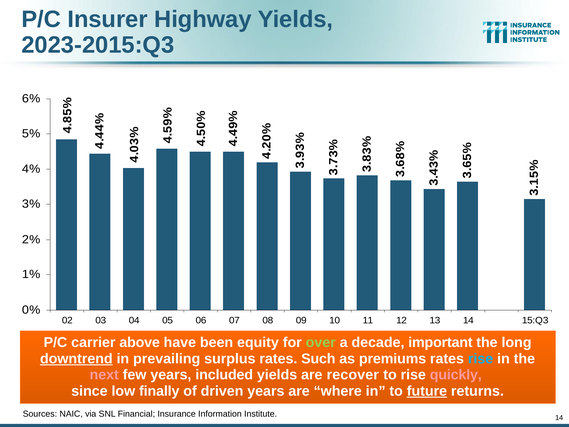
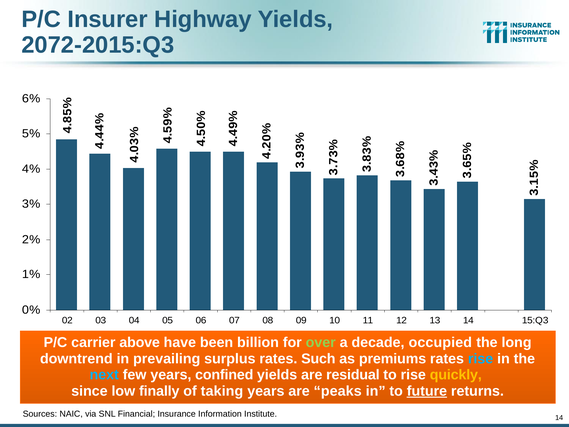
2023-2015:Q3: 2023-2015:Q3 -> 2072-2015:Q3
equity: equity -> billion
important: important -> occupied
downtrend underline: present -> none
next colour: pink -> light blue
included: included -> confined
recover: recover -> residual
quickly colour: pink -> yellow
driven: driven -> taking
where: where -> peaks
